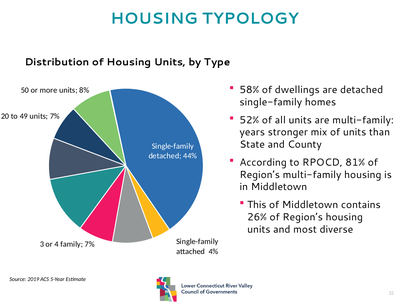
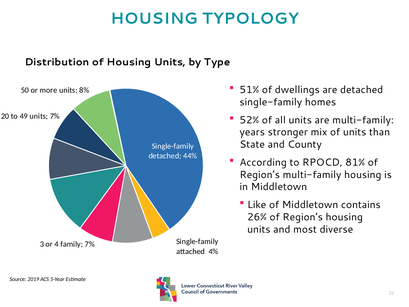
58%: 58% -> 51%
This: This -> Like
